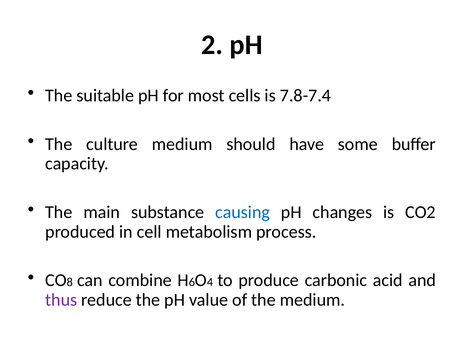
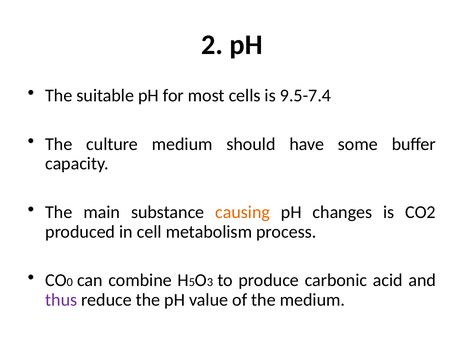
7.8-7.4: 7.8-7.4 -> 9.5-7.4
causing colour: blue -> orange
8: 8 -> 0
6: 6 -> 5
4: 4 -> 3
